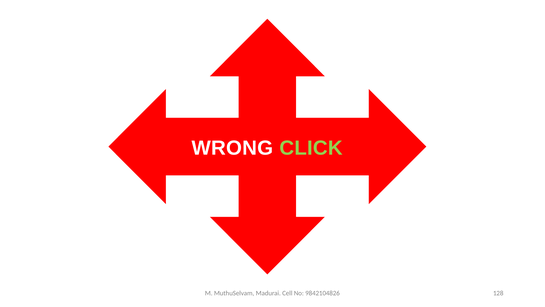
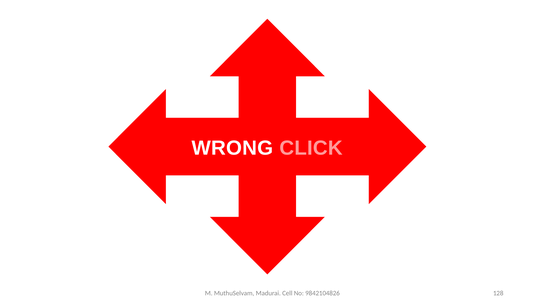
CLICK colour: light green -> pink
